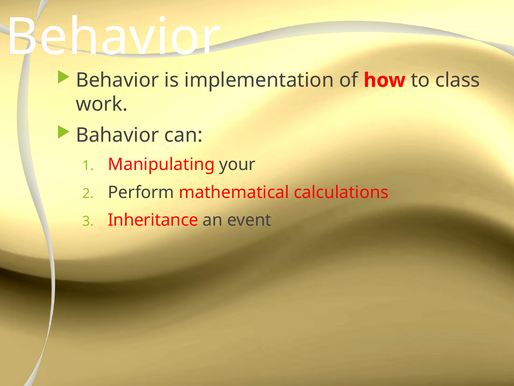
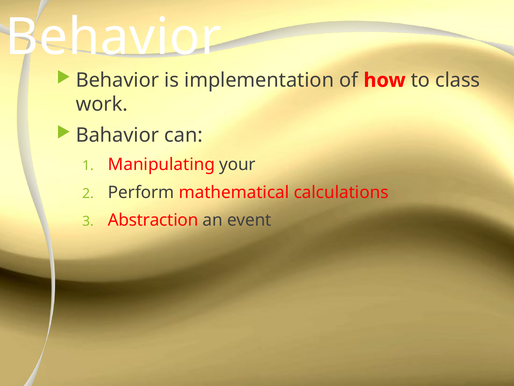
Inheritance: Inheritance -> Abstraction
